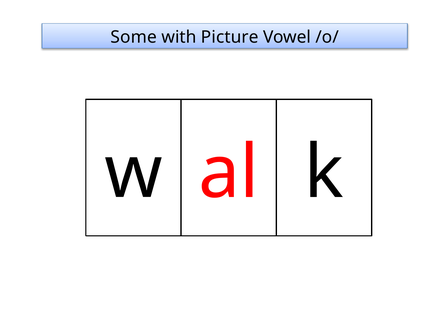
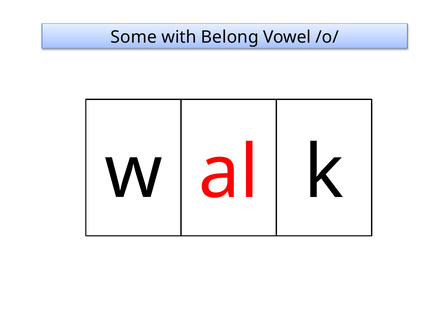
Picture: Picture -> Belong
